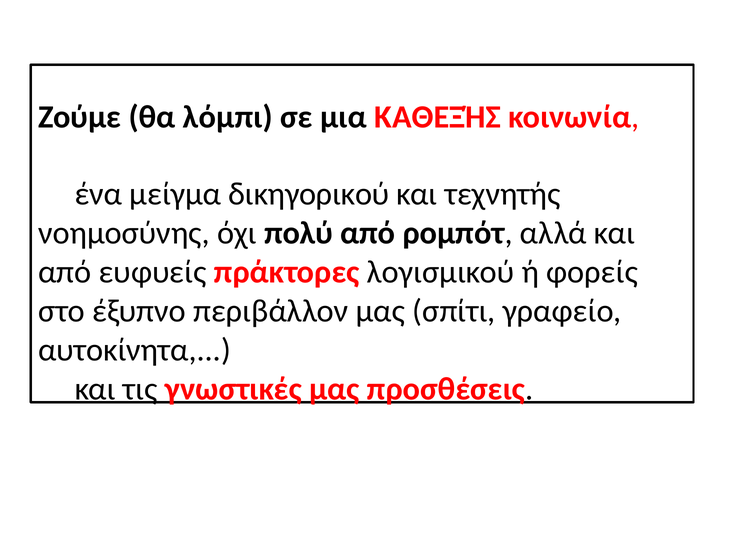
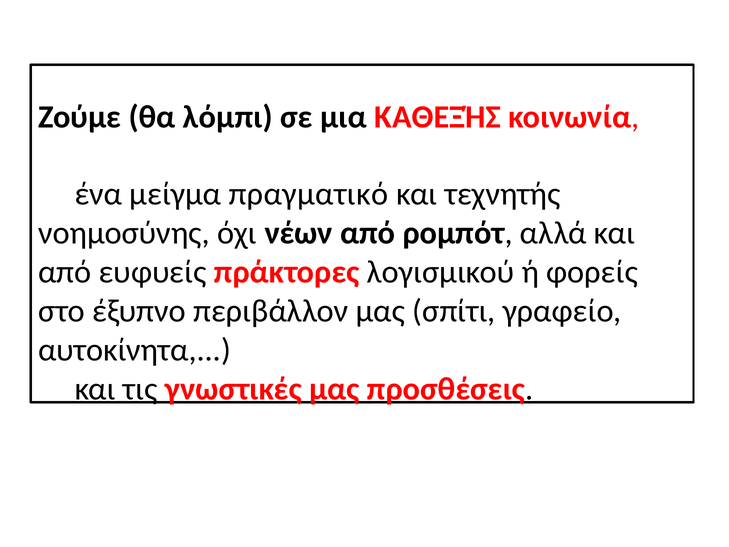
δικηγορικού: δικηγορικού -> πραγματικό
πολύ: πολύ -> νέων
